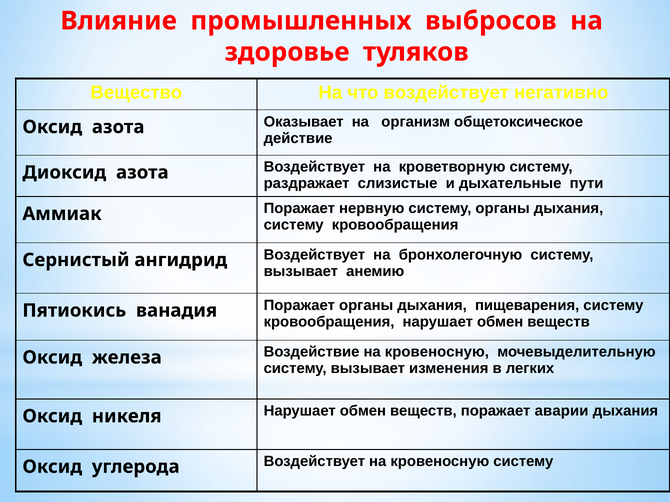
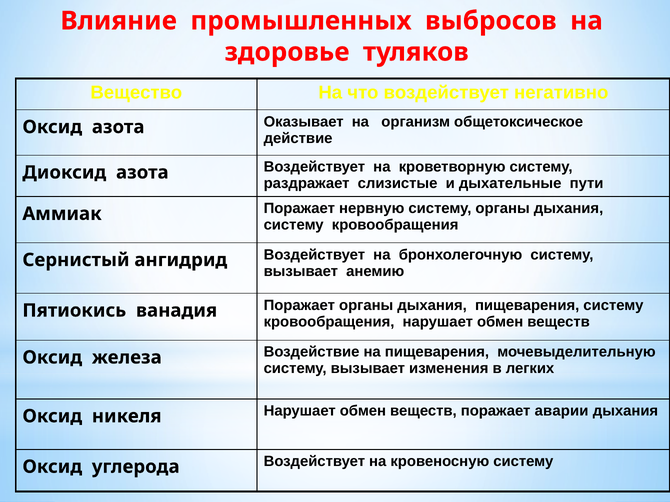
Воздействие на кровеносную: кровеносную -> пищеварения
